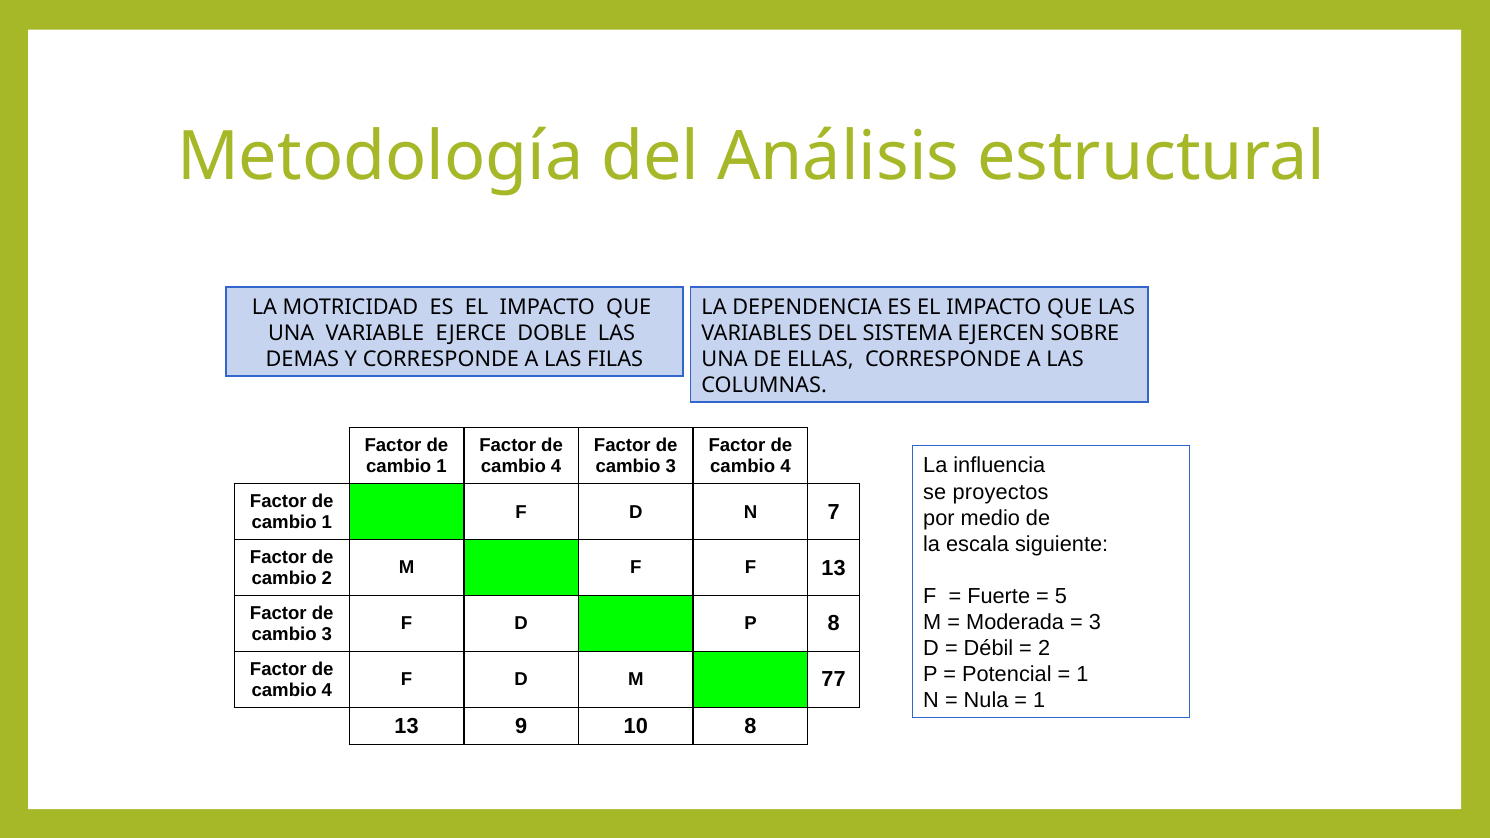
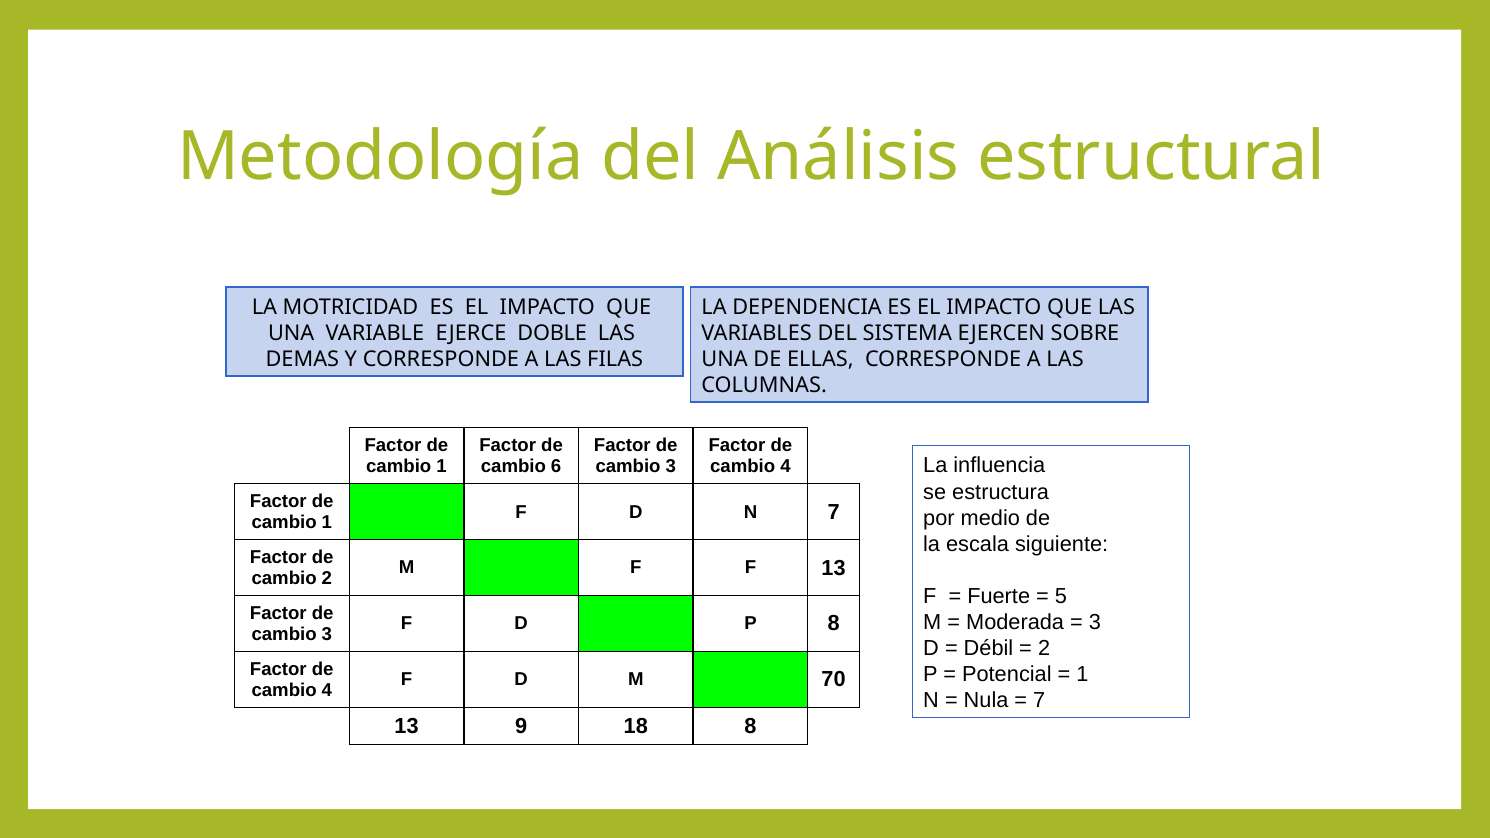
4 at (556, 467): 4 -> 6
proyectos: proyectos -> estructura
77: 77 -> 70
1 at (1039, 701): 1 -> 7
10: 10 -> 18
